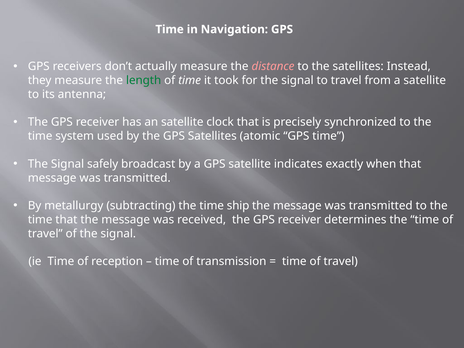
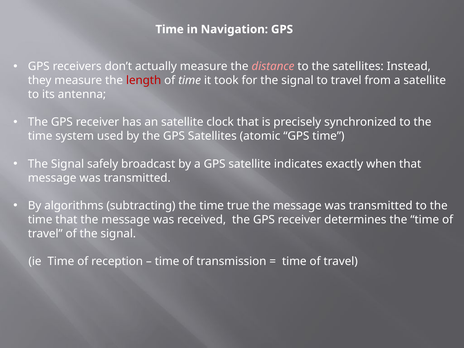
length colour: green -> red
metallurgy: metallurgy -> algorithms
ship: ship -> true
